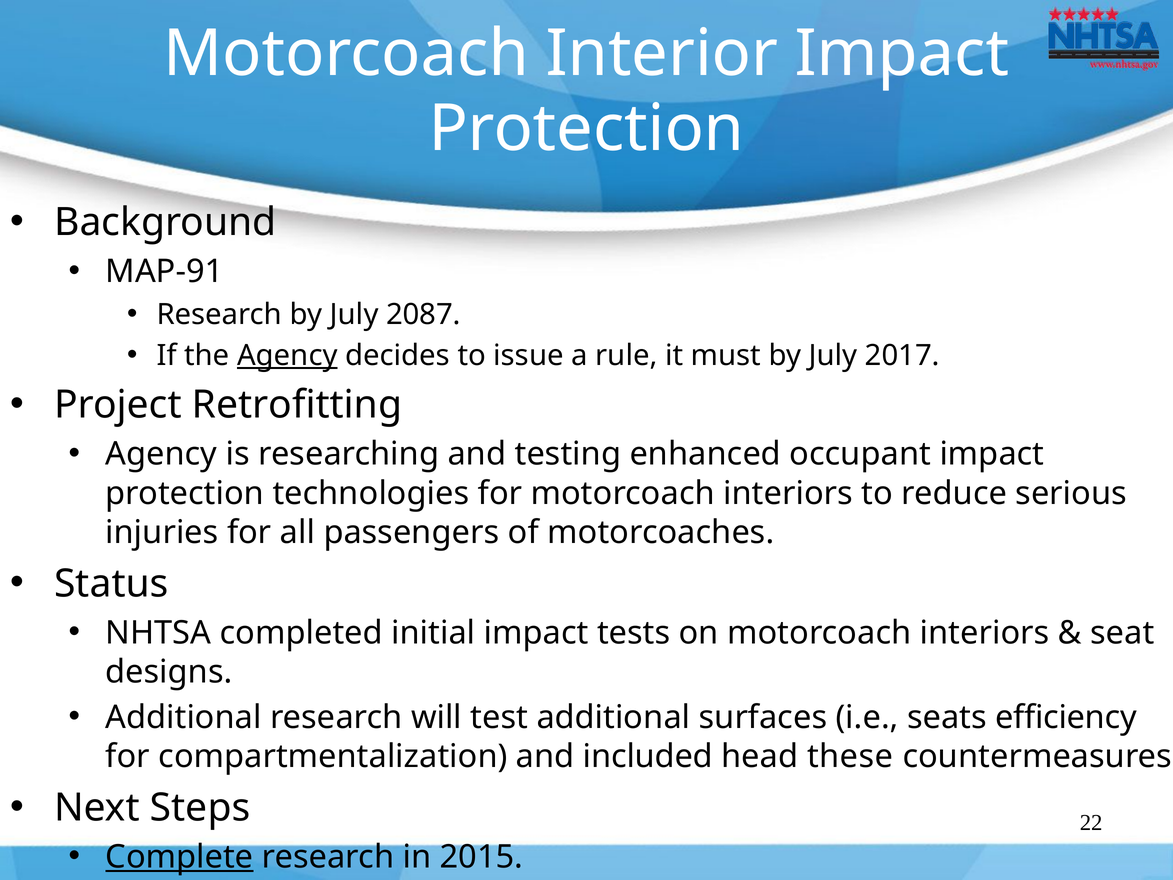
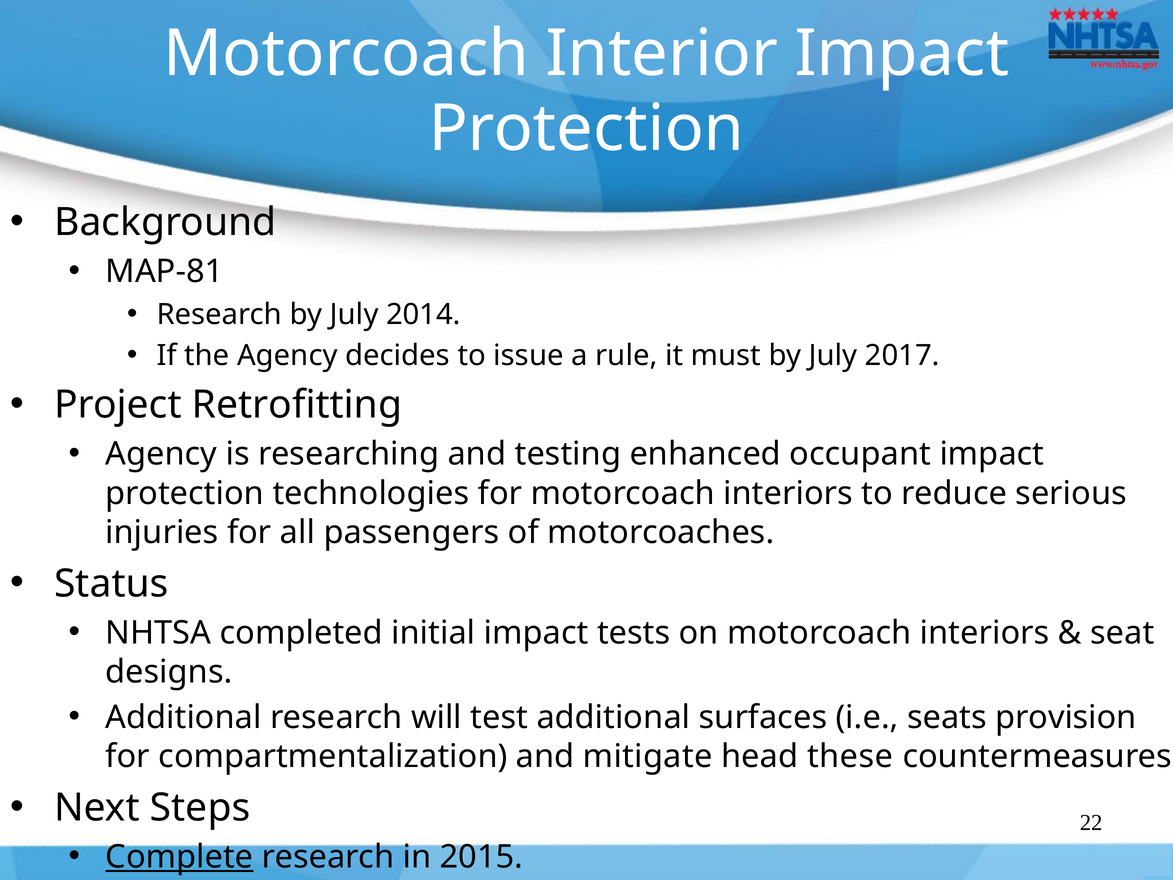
MAP-91: MAP-91 -> MAP-81
2087: 2087 -> 2014
Agency at (287, 355) underline: present -> none
efficiency: efficiency -> provision
included: included -> mitigate
